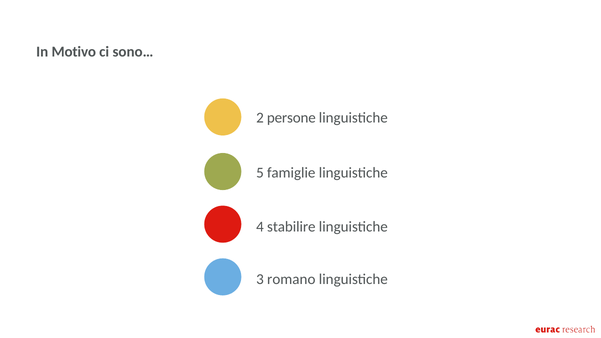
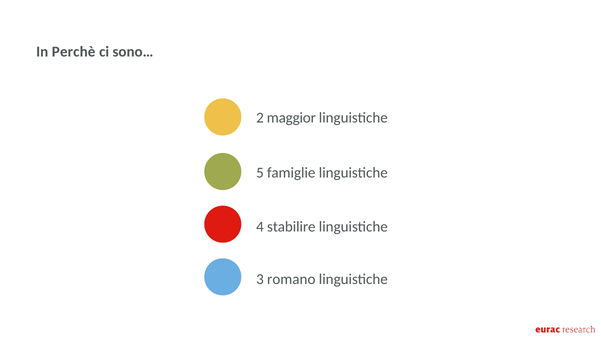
Motivo: Motivo -> Perchè
persone: persone -> maggior
